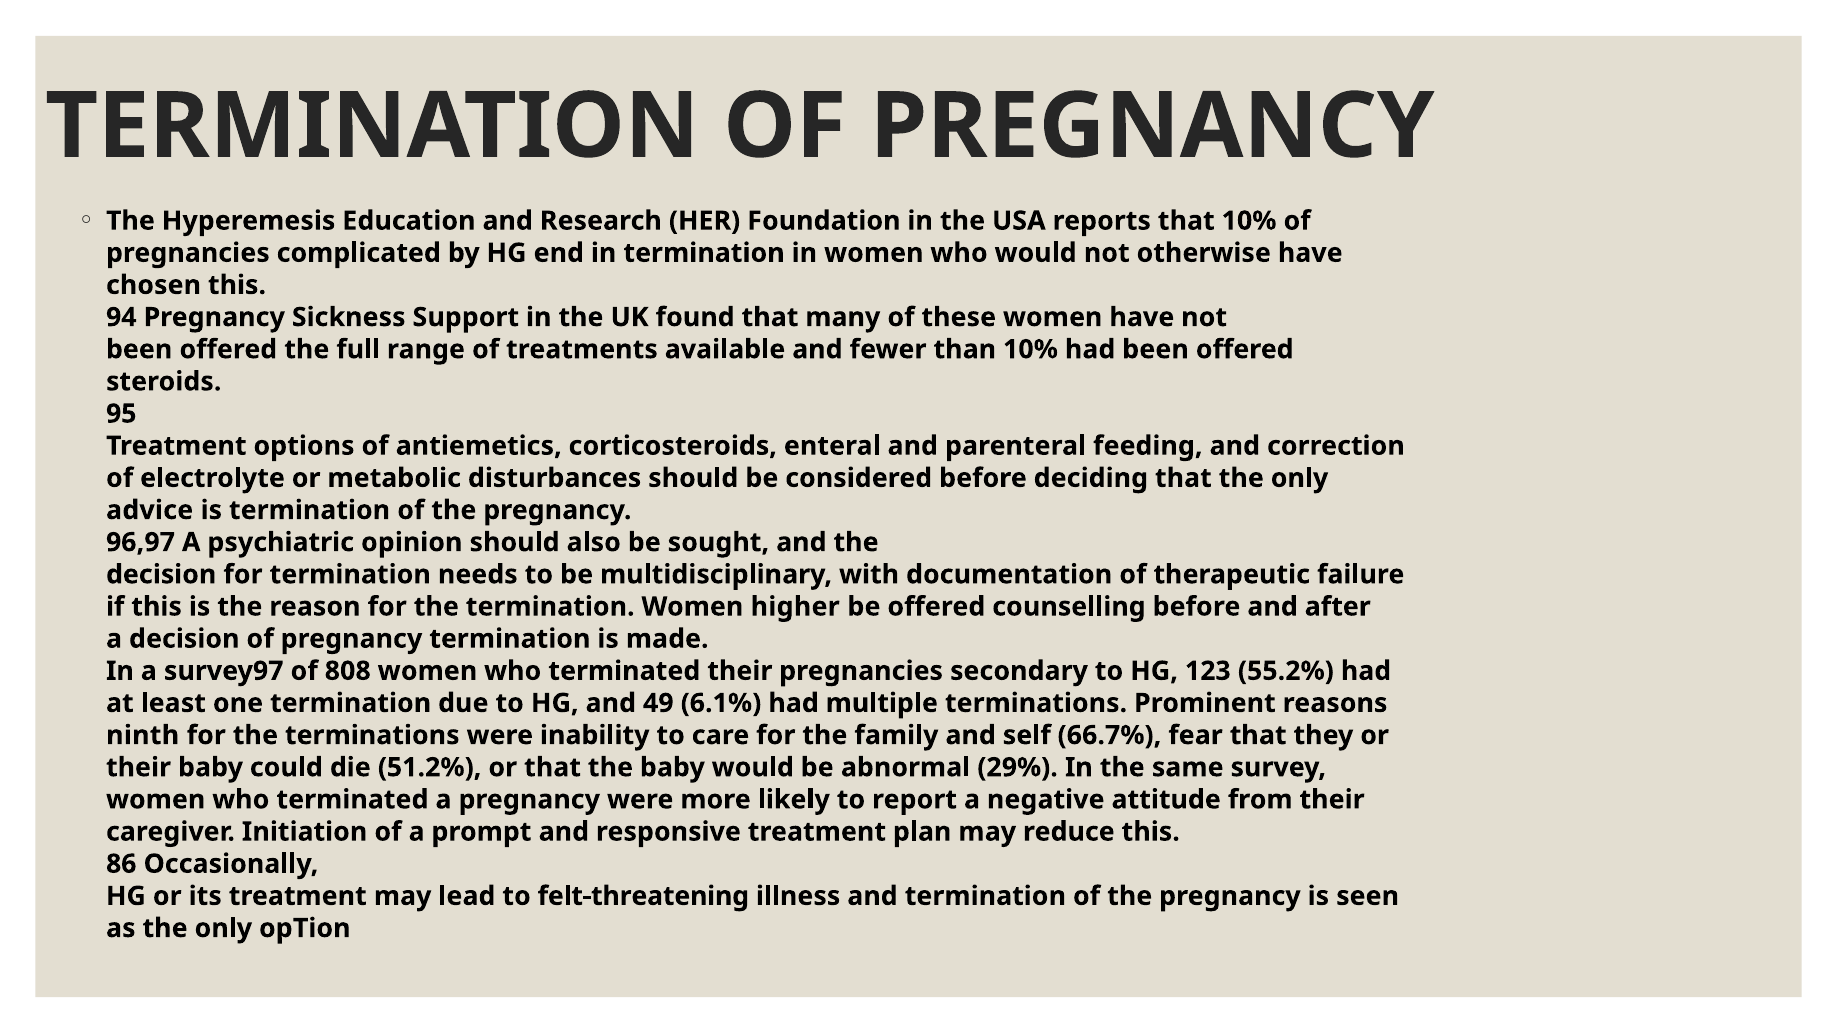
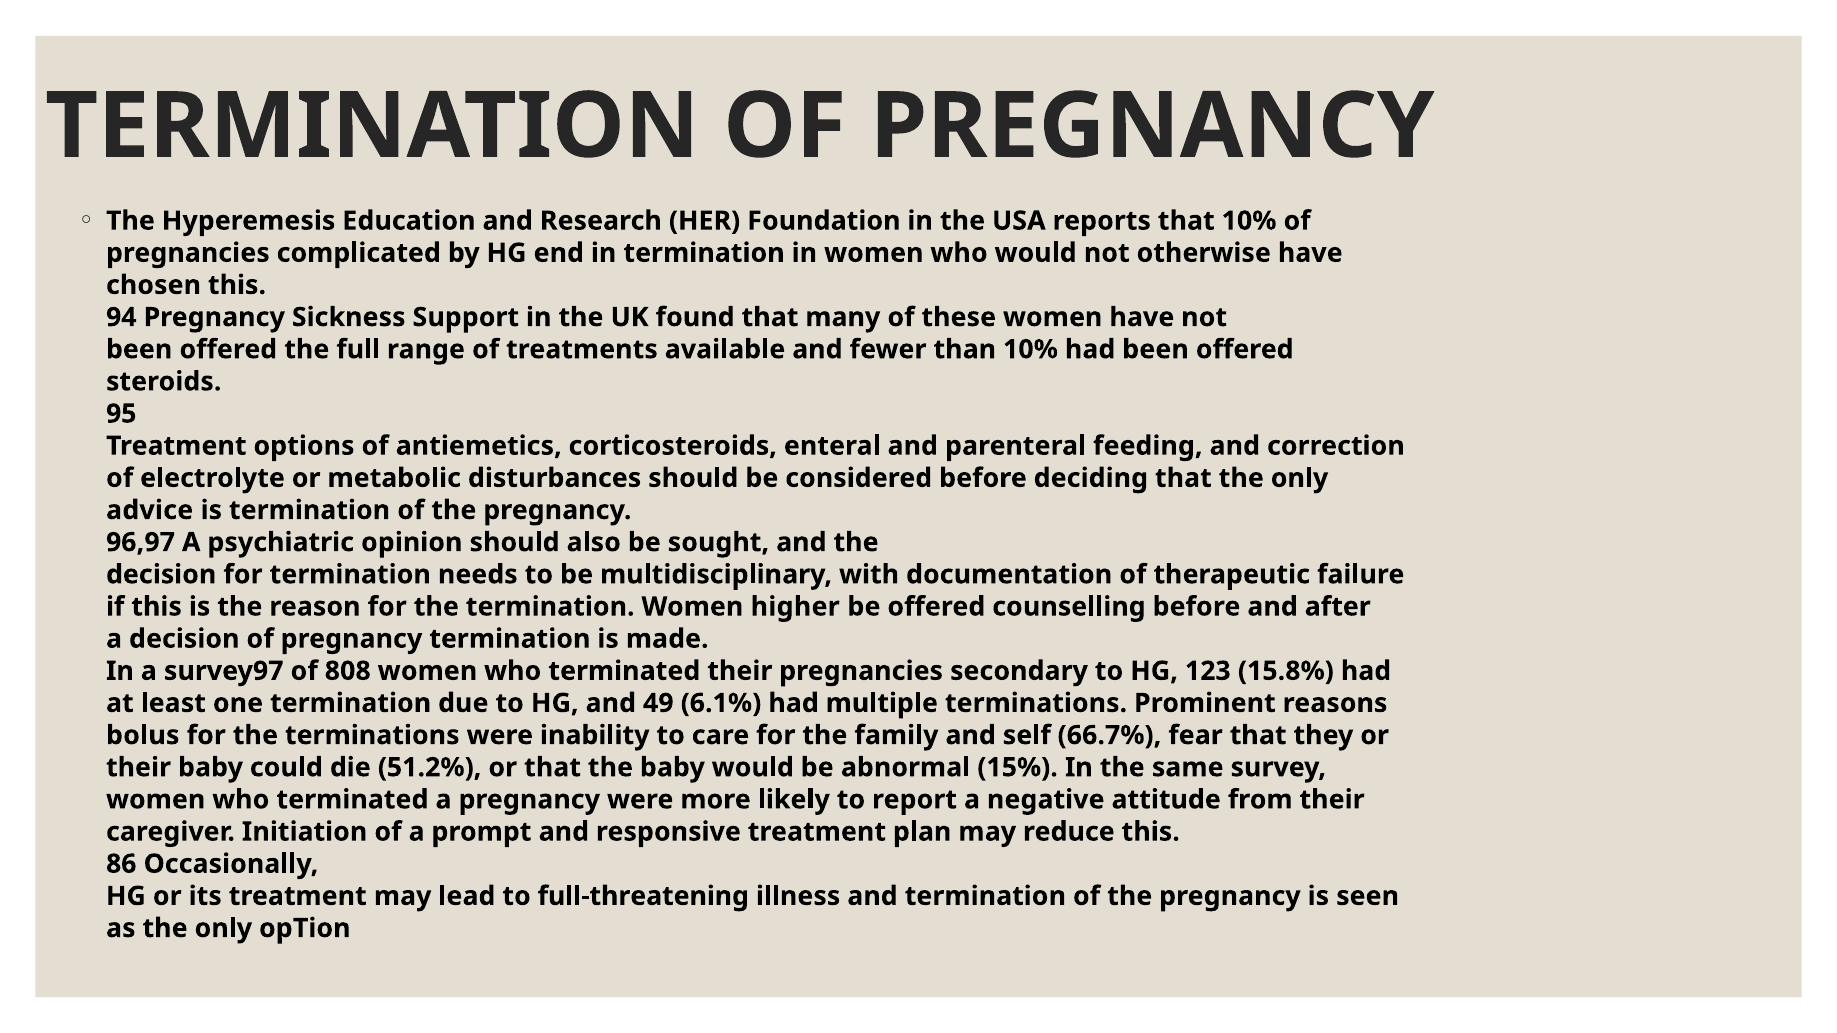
55.2%: 55.2% -> 15.8%
ninth: ninth -> bolus
29%: 29% -> 15%
felt-threatening: felt-threatening -> full-threatening
